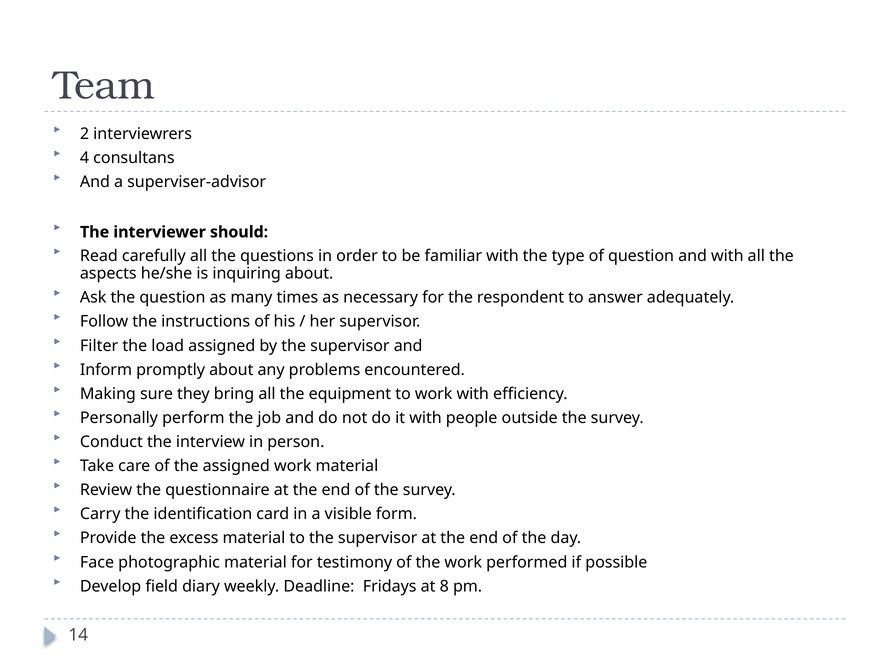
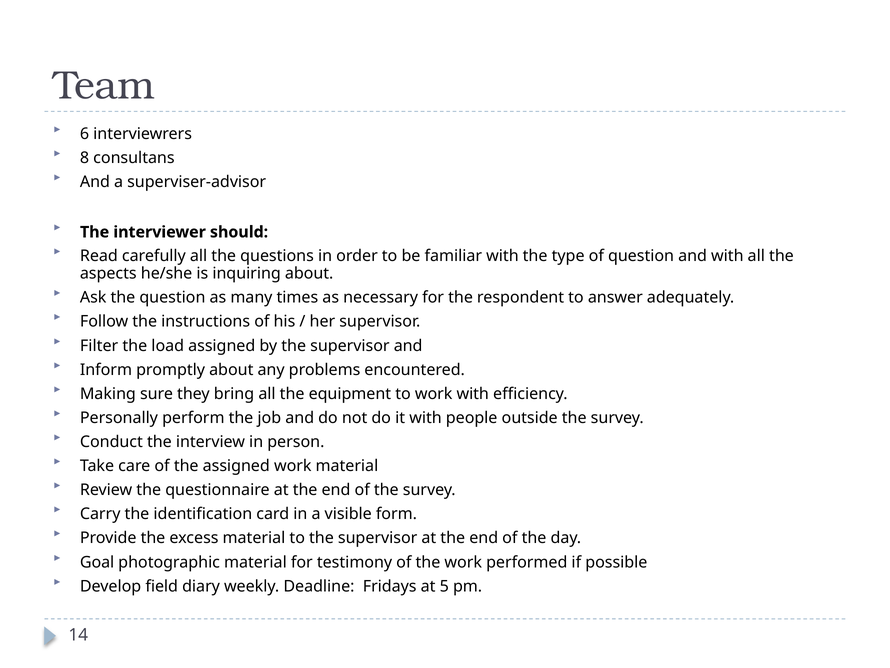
2: 2 -> 6
4: 4 -> 8
Face: Face -> Goal
8: 8 -> 5
